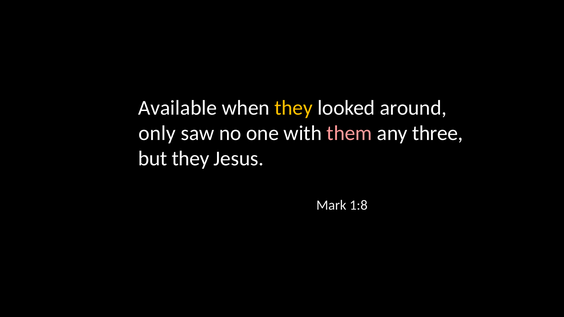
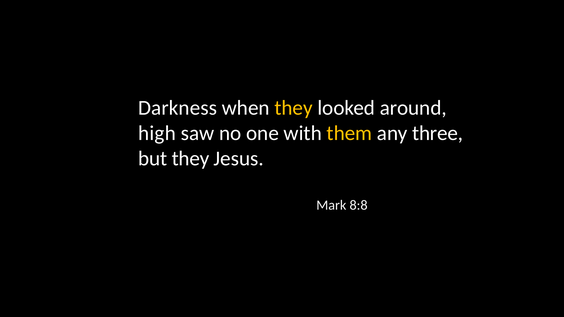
Available: Available -> Darkness
only: only -> high
them colour: pink -> yellow
1:8: 1:8 -> 8:8
